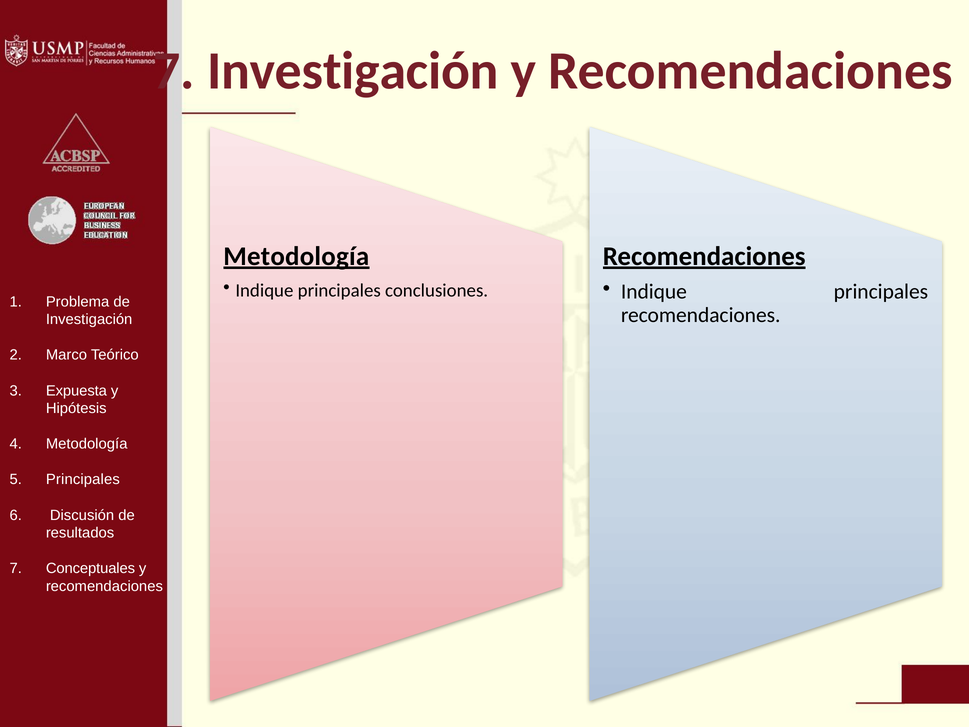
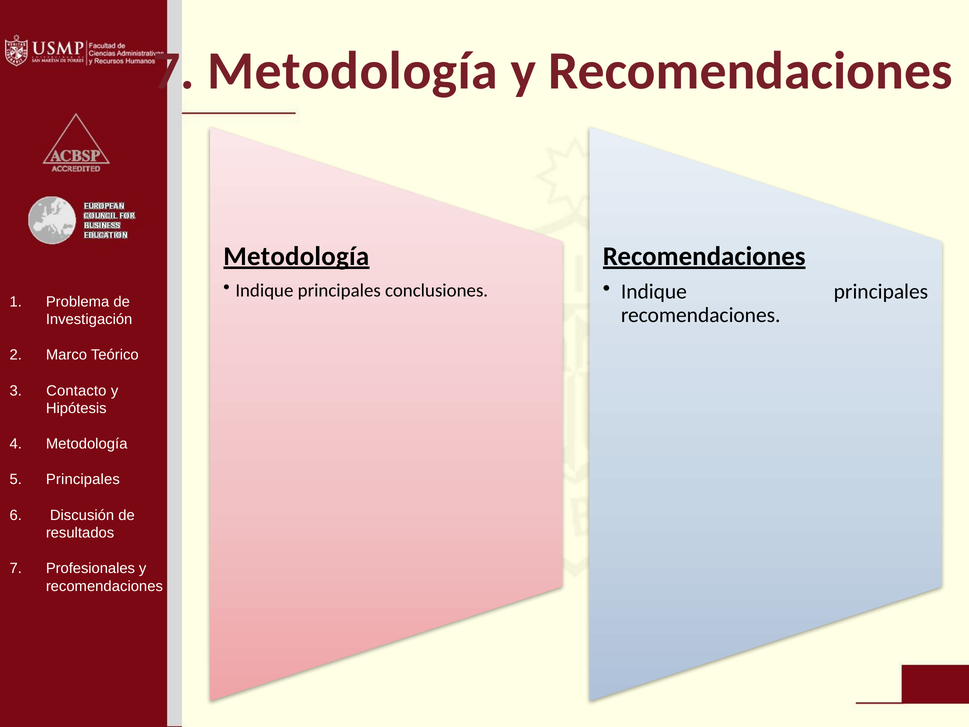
7 Investigación: Investigación -> Metodología
Expuesta: Expuesta -> Contacto
Conceptuales: Conceptuales -> Profesionales
